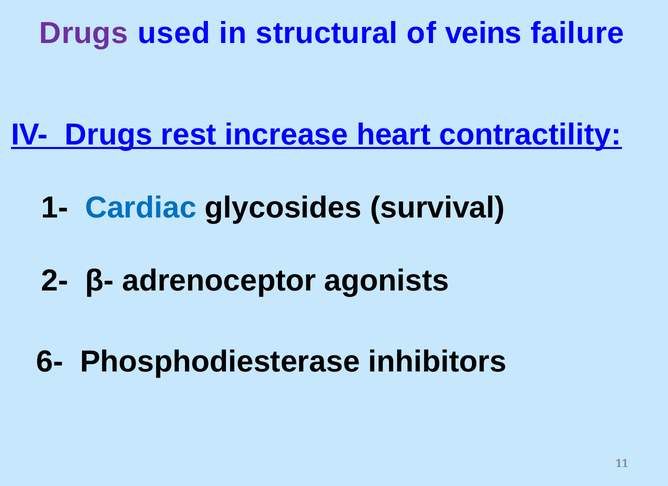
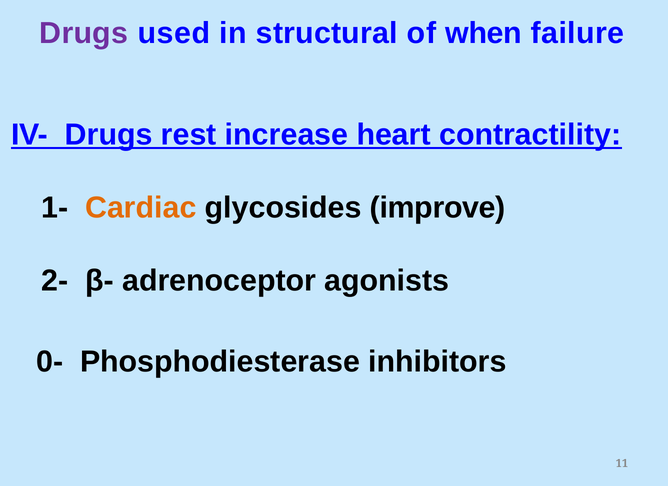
veins: veins -> when
Cardiac colour: blue -> orange
survival: survival -> improve
6-: 6- -> 0-
